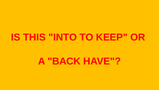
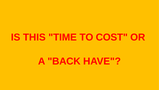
INTO: INTO -> TIME
KEEP: KEEP -> COST
